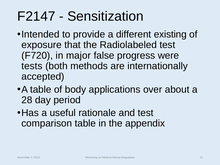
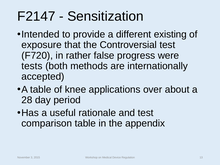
Radiolabeled: Radiolabeled -> Controversial
major: major -> rather
body: body -> knee
